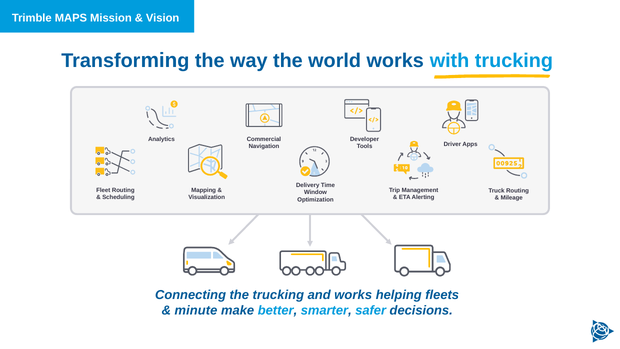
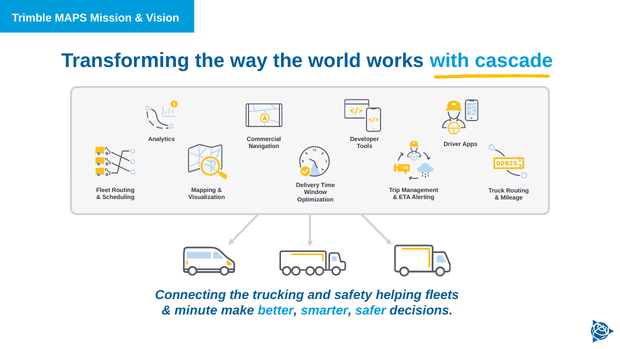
with trucking: trucking -> cascade
and works: works -> safety
